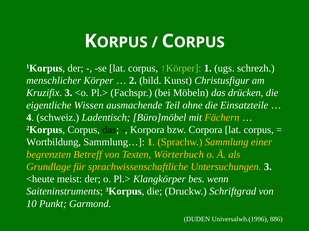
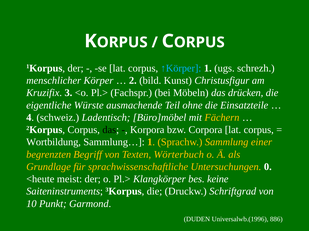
↑Körper colour: light green -> light blue
Wissen: Wissen -> Würste
Betreff: Betreff -> Begriff
Untersuchungen 3: 3 -> 0
wenn: wenn -> keine
